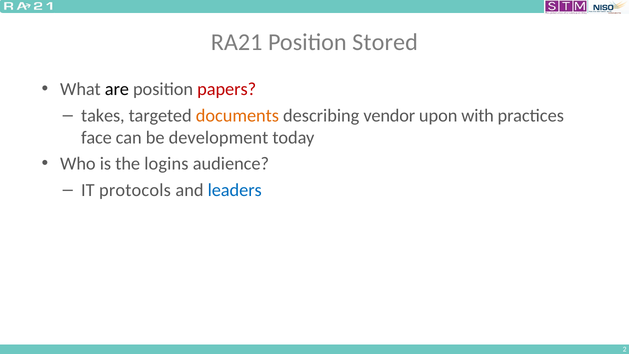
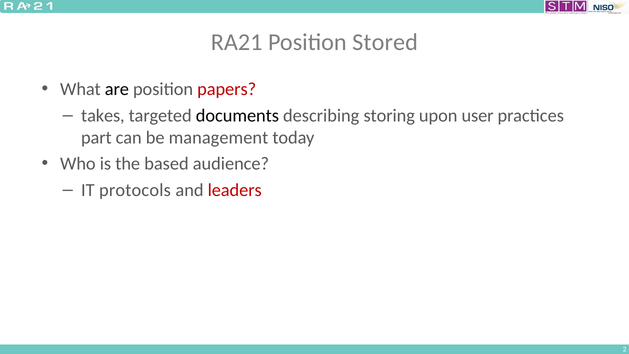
documents colour: orange -> black
vendor: vendor -> storing
with: with -> user
face: face -> part
development: development -> management
logins: logins -> based
leaders colour: blue -> red
